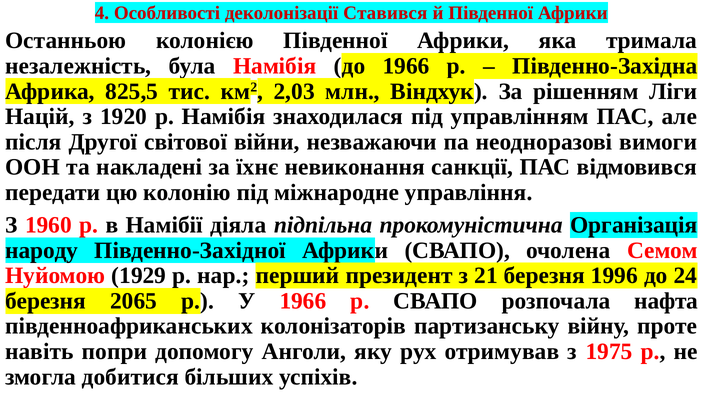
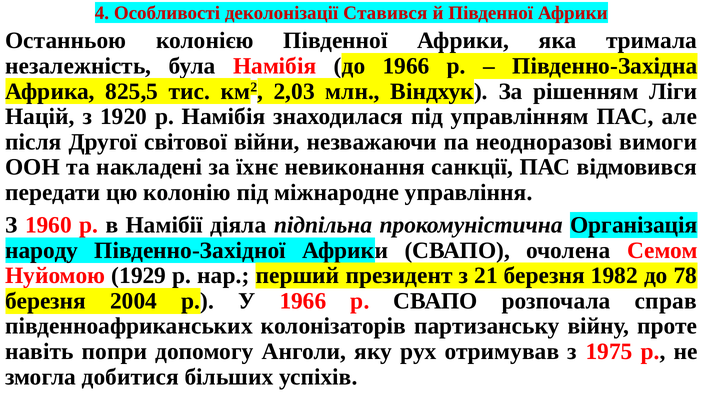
1996: 1996 -> 1982
24: 24 -> 78
2065: 2065 -> 2004
нафта: нафта -> справ
